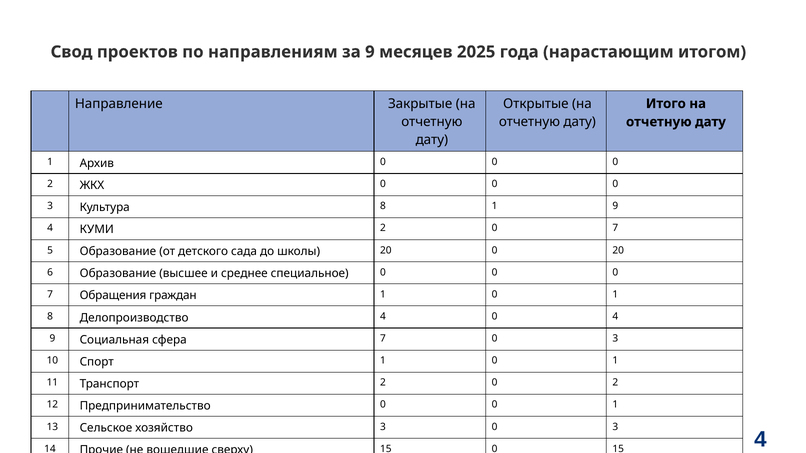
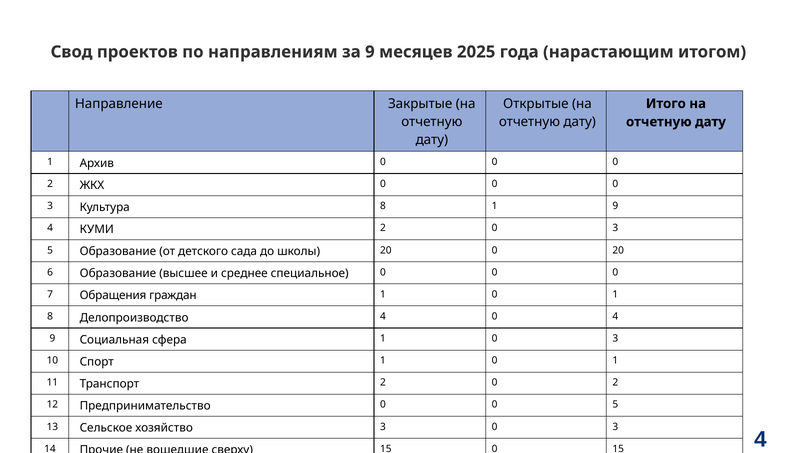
2 0 7: 7 -> 3
сфера 7: 7 -> 1
0 0 1: 1 -> 5
